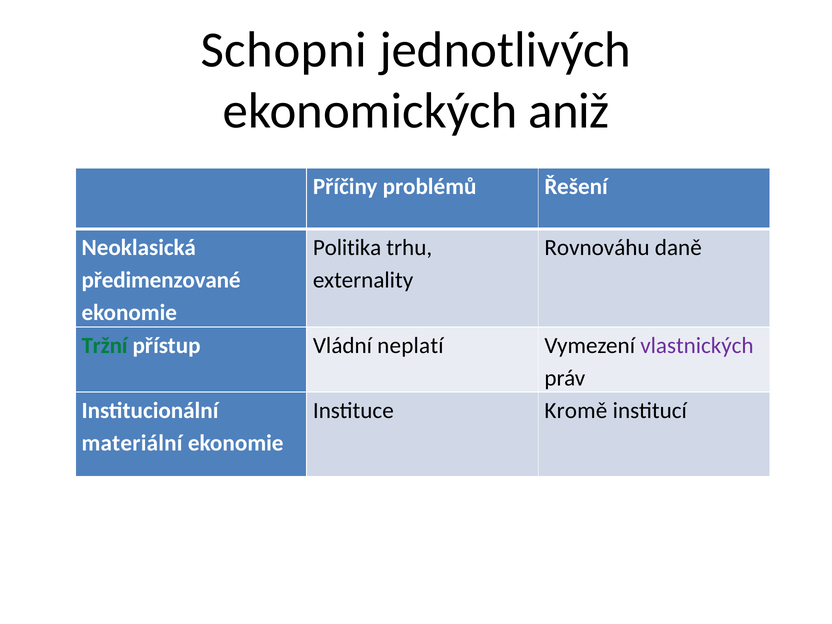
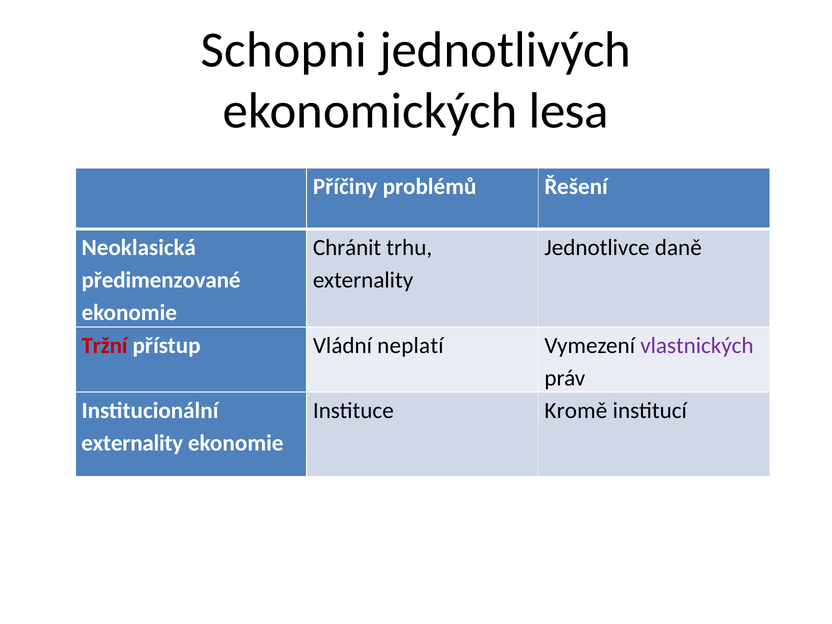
aniž: aniž -> lesa
Politika: Politika -> Chránit
Rovnováhu: Rovnováhu -> Jednotlivce
Tržní colour: green -> red
materiální at (132, 443): materiální -> externality
